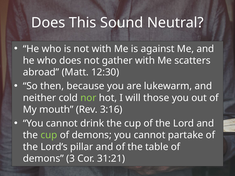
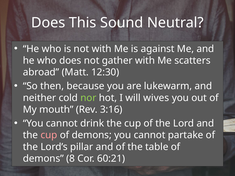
those: those -> wives
cup at (49, 135) colour: light green -> pink
3: 3 -> 8
31:21: 31:21 -> 60:21
